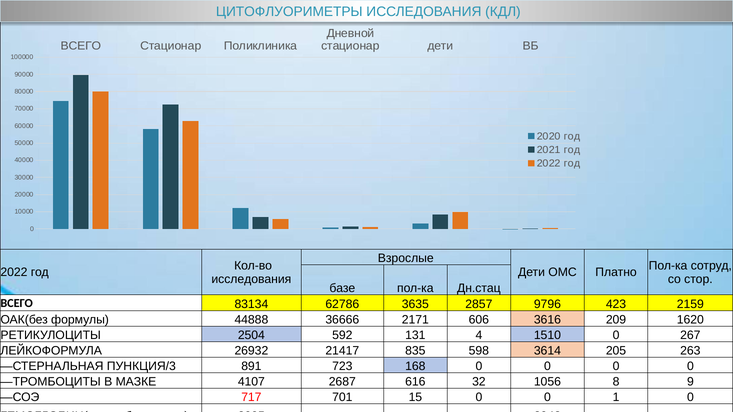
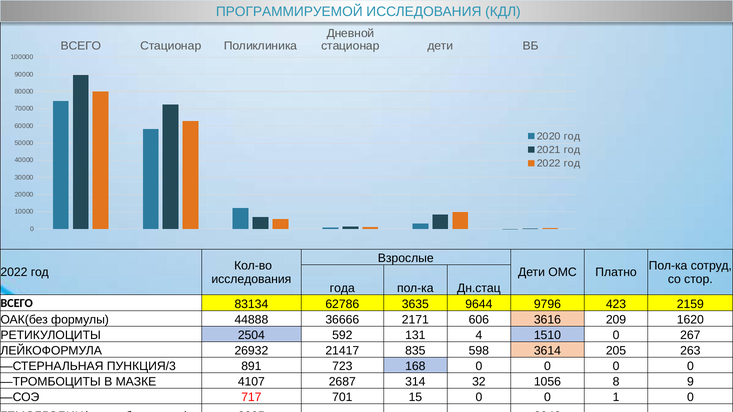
ЦИТОФЛУОРИМЕТРЫ: ЦИТОФЛУОРИМЕТРЫ -> ПРОГРАММИРУЕМОЙ
базе: базе -> года
2857: 2857 -> 9644
616: 616 -> 314
